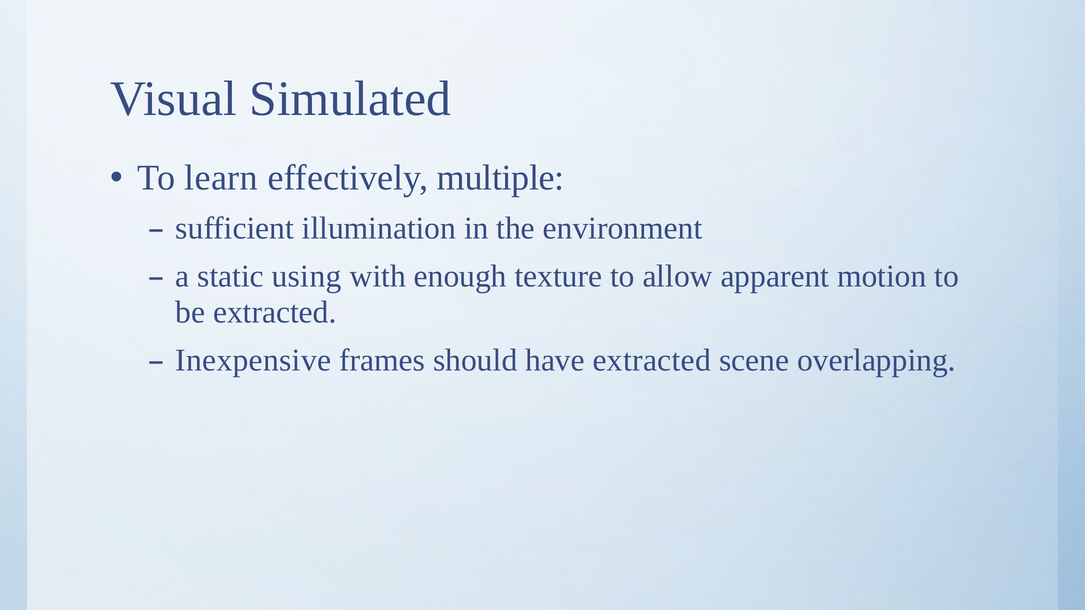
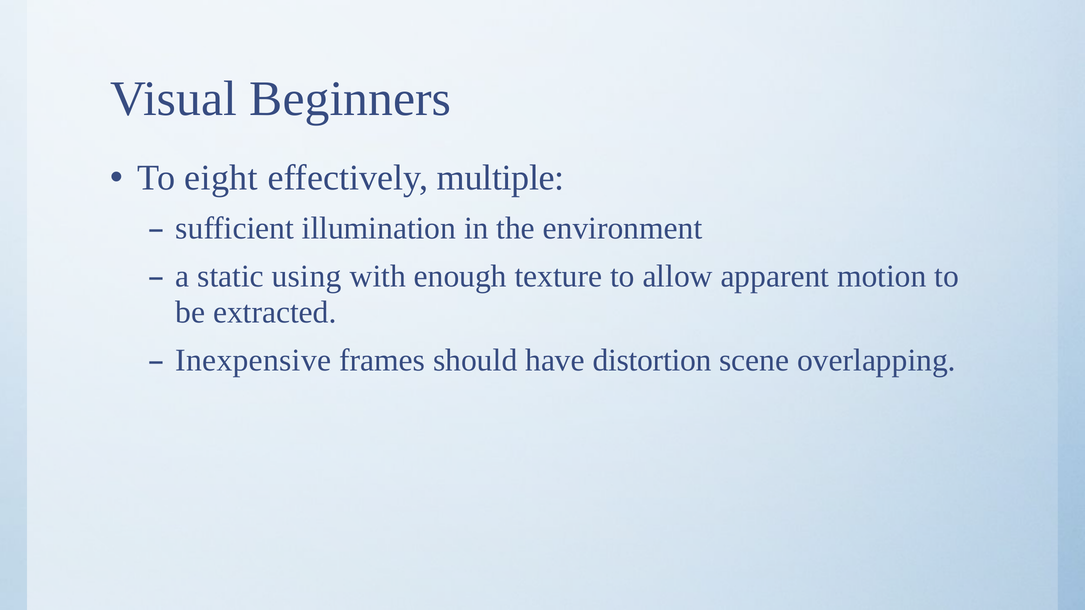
Simulated: Simulated -> Beginners
learn: learn -> eight
have extracted: extracted -> distortion
